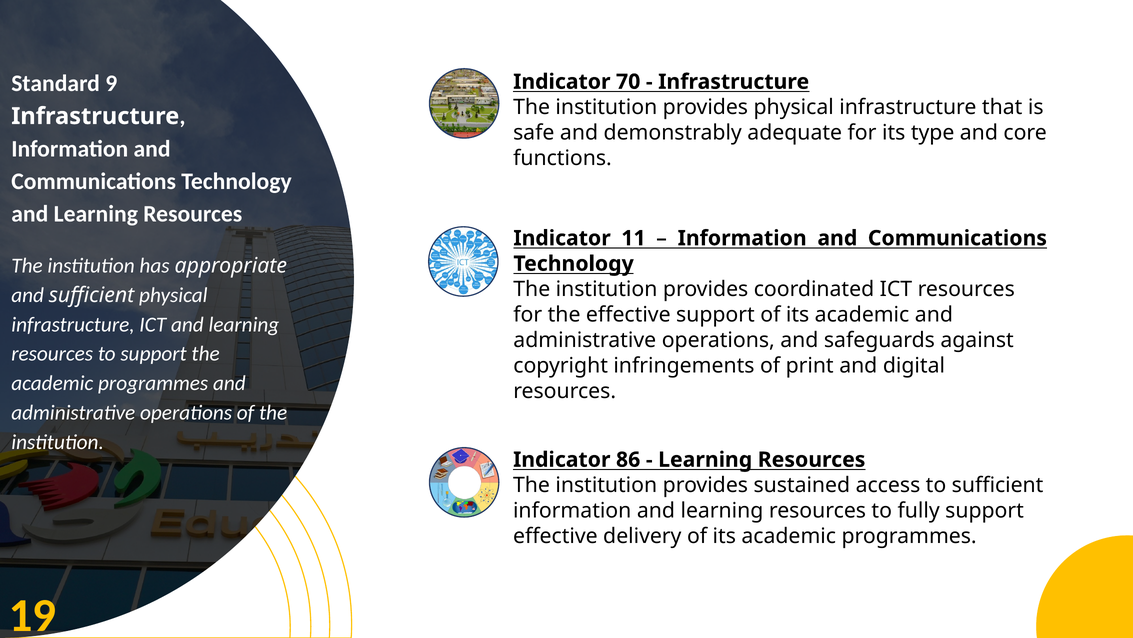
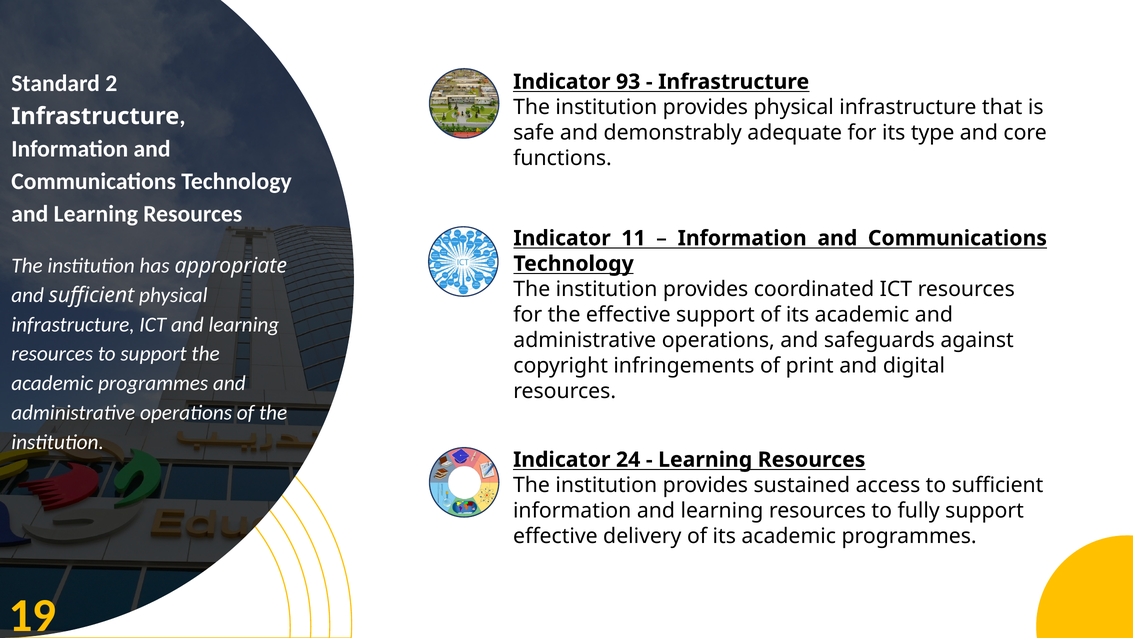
9: 9 -> 2
70: 70 -> 93
86: 86 -> 24
